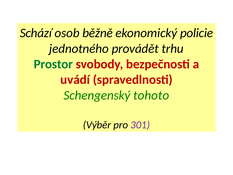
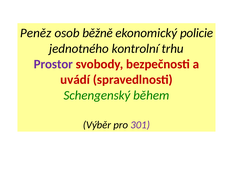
Schází: Schází -> Peněz
provádět: provádět -> kontrolní
Prostor colour: green -> purple
tohoto: tohoto -> během
